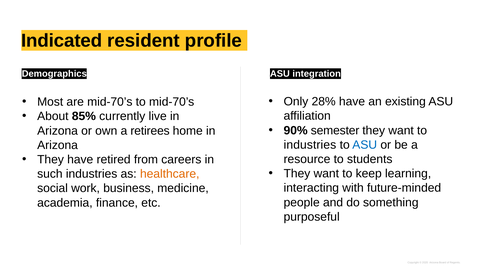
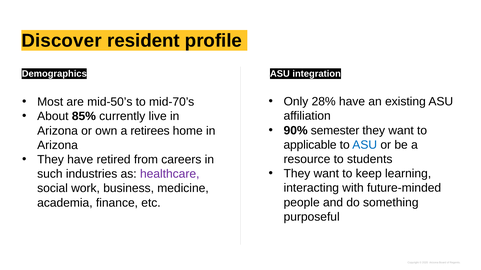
Indicated: Indicated -> Discover
are mid-70’s: mid-70’s -> mid-50’s
industries at (310, 145): industries -> applicable
healthcare colour: orange -> purple
